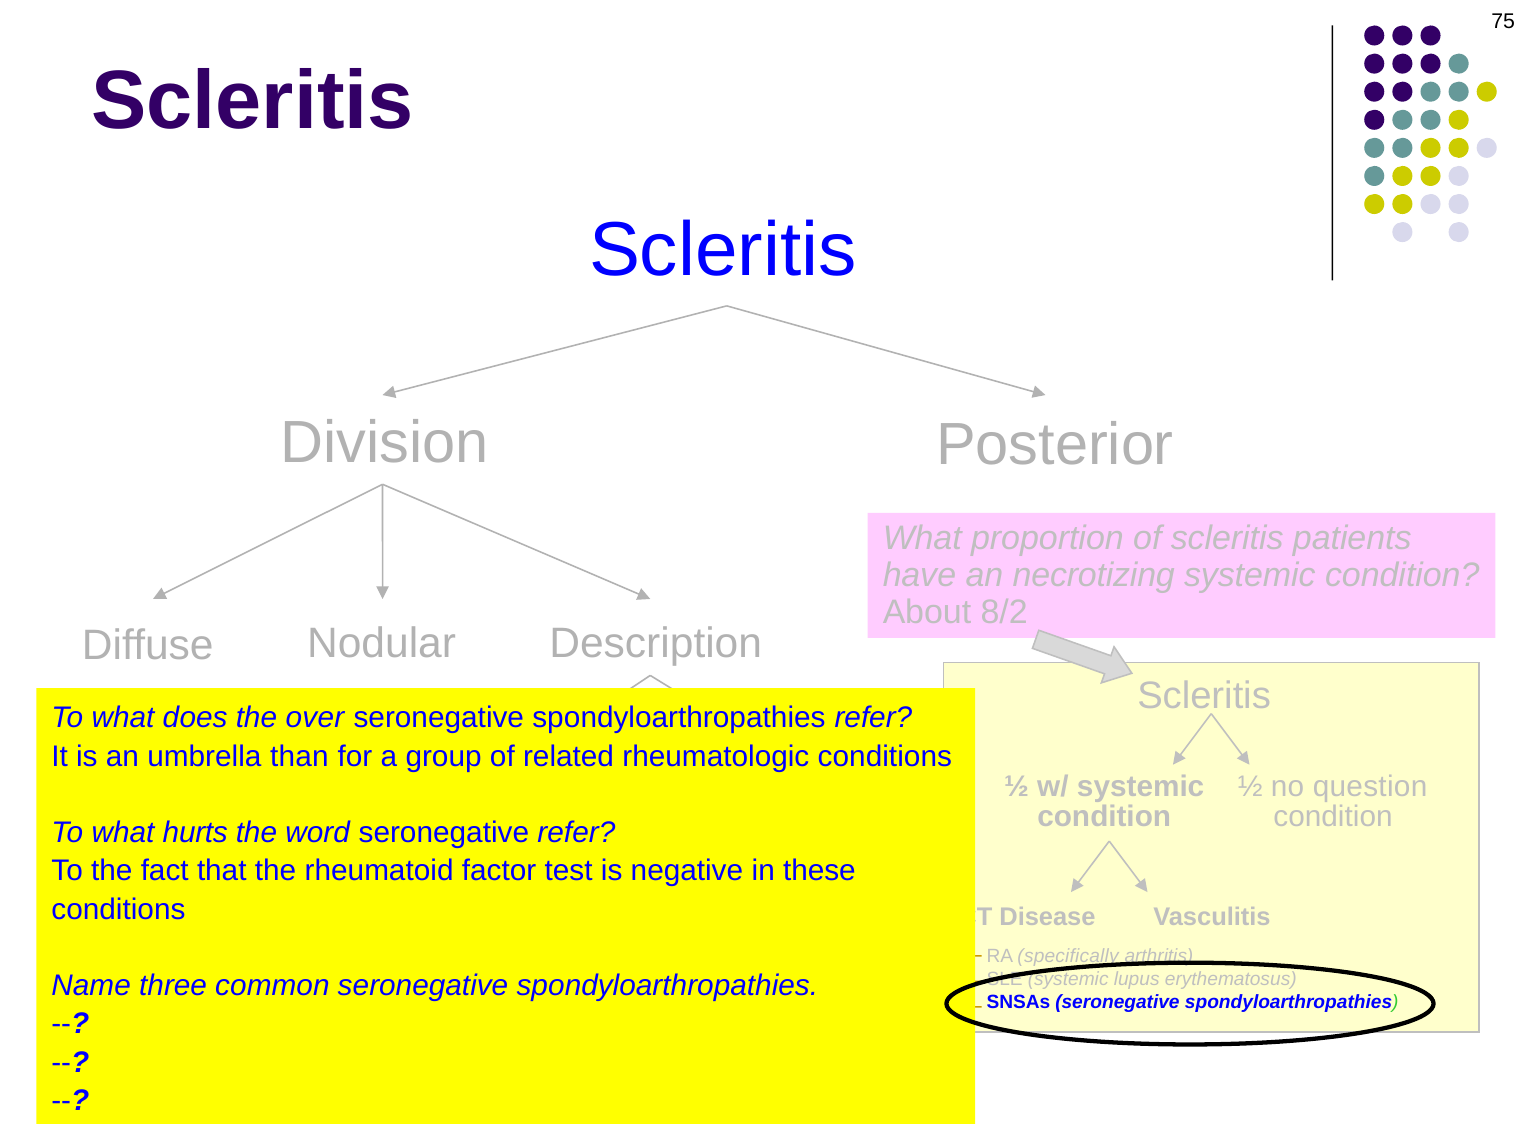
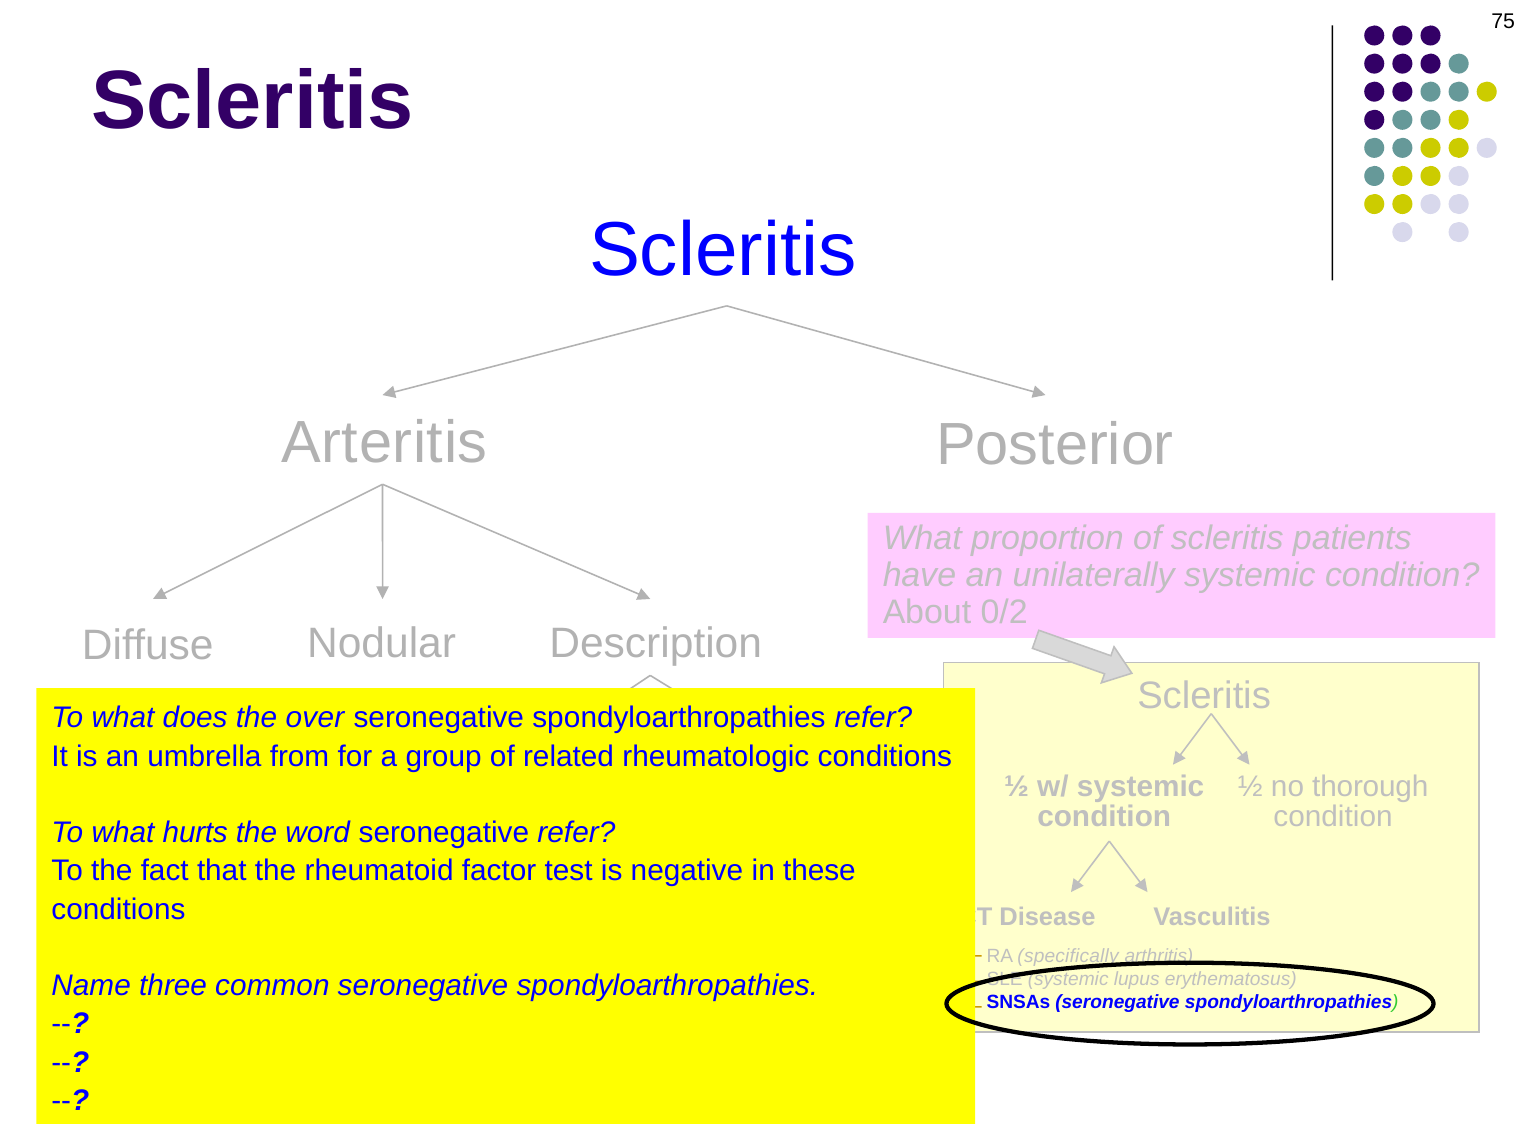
Division: Division -> Arteritis
necrotizing: necrotizing -> unilaterally
8/2: 8/2 -> 0/2
than: than -> from
question: question -> thorough
